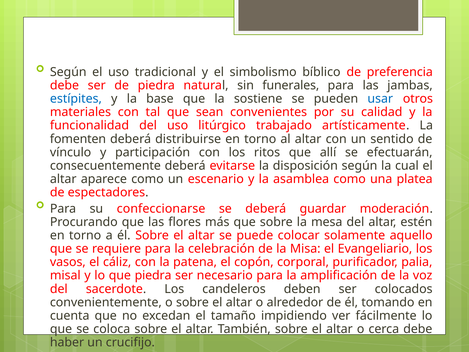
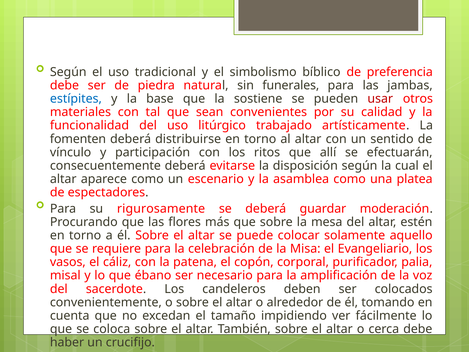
usar colour: blue -> red
confeccionarse: confeccionarse -> rigurosamente
que piedra: piedra -> ébano
